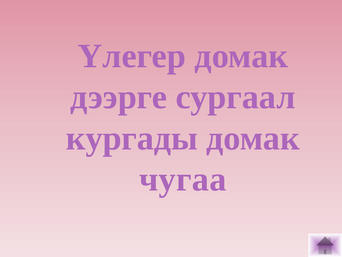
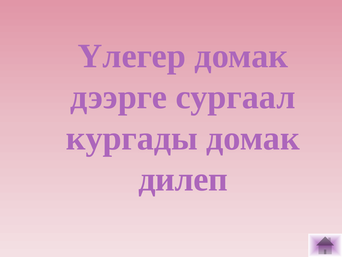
чугаа: чугаа -> дилеп
